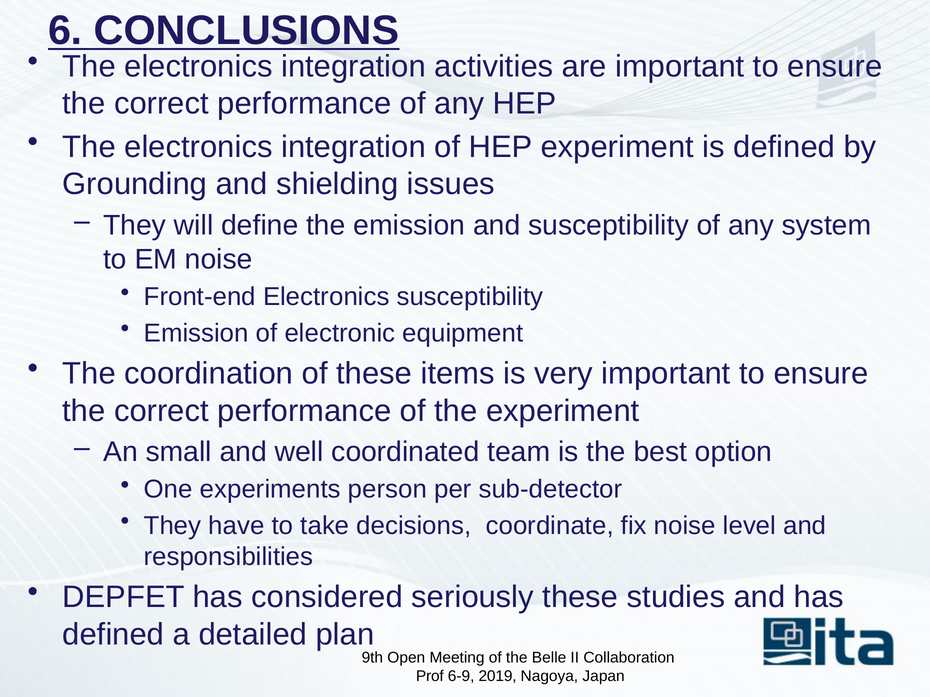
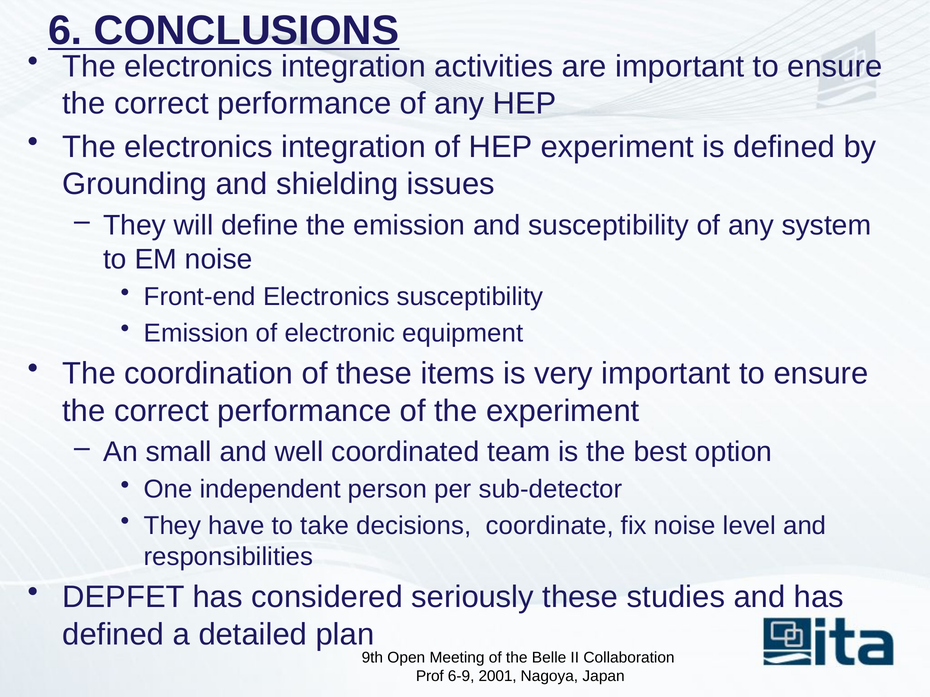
experiments: experiments -> independent
2019: 2019 -> 2001
